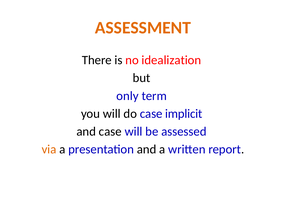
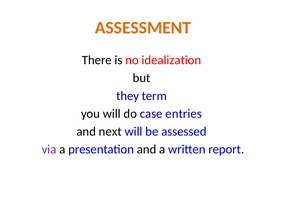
only: only -> they
implicit: implicit -> entries
and case: case -> next
via colour: orange -> purple
